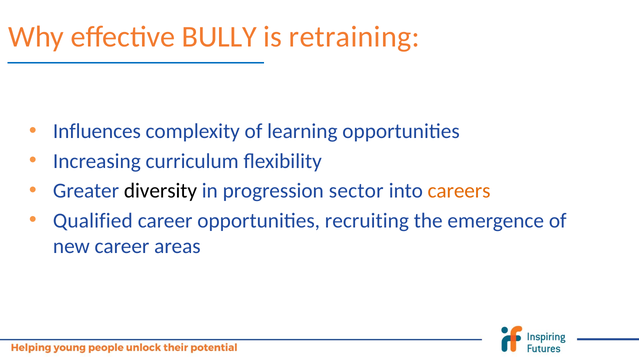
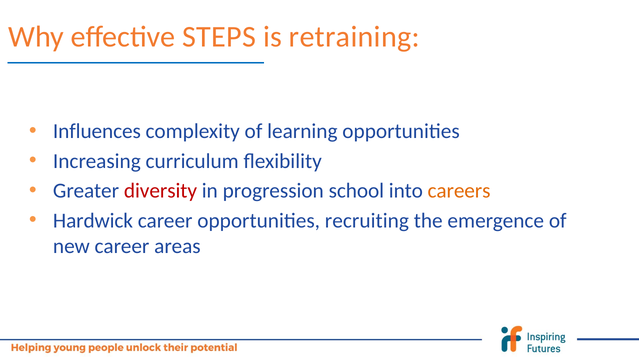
BULLY: BULLY -> STEPS
diversity colour: black -> red
sector: sector -> school
Qualified: Qualified -> Hardwick
